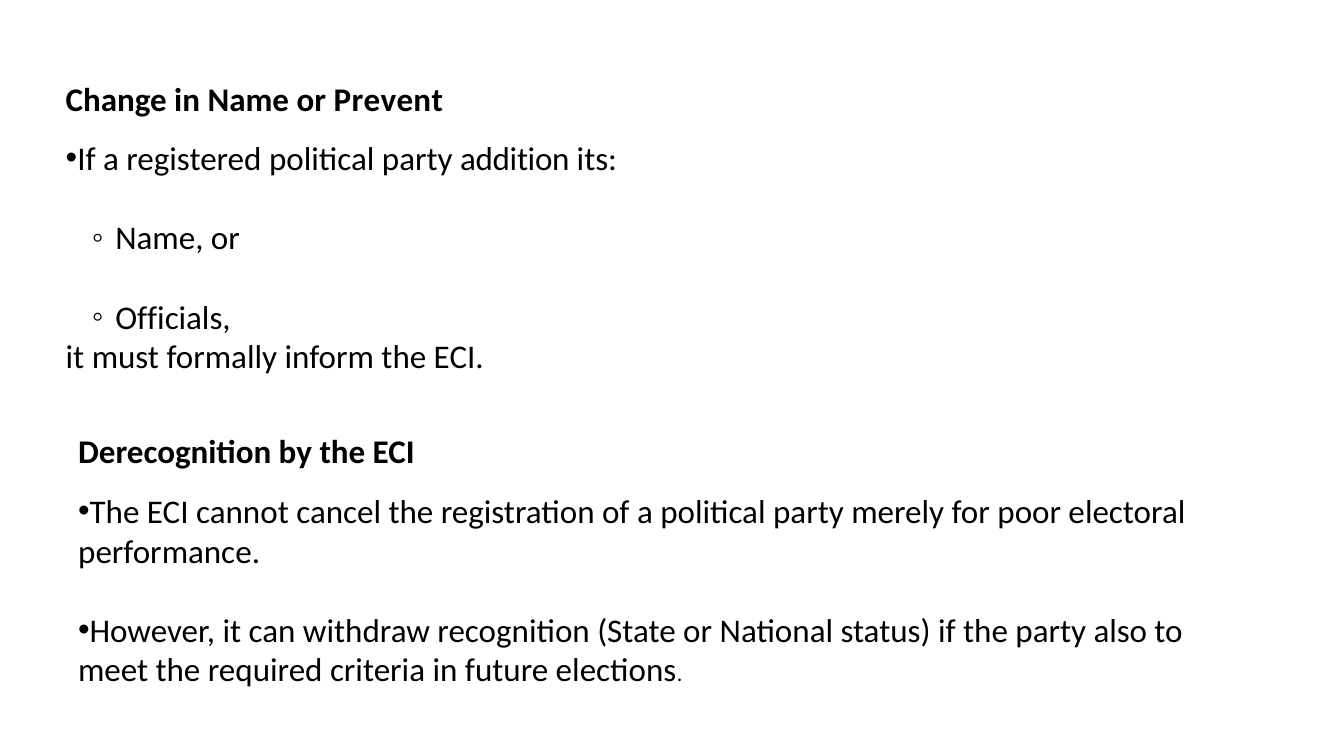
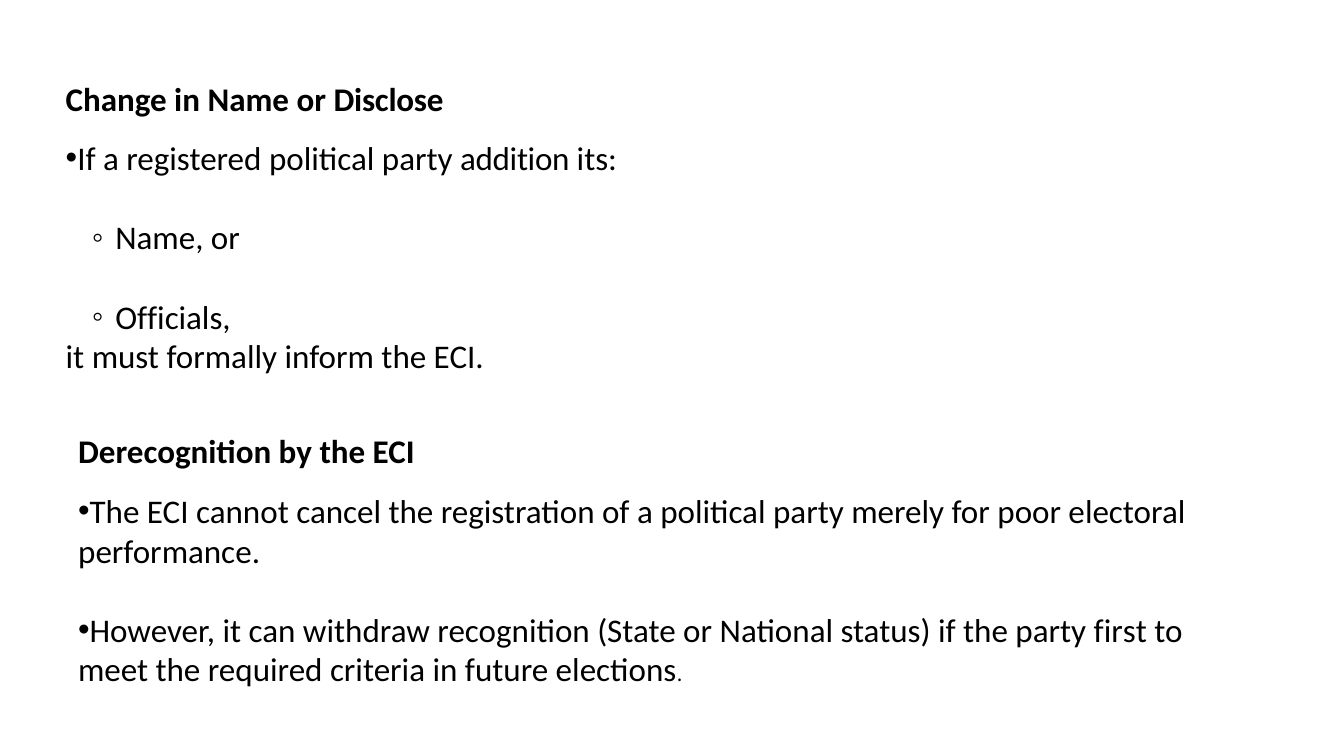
Prevent: Prevent -> Disclose
also: also -> first
